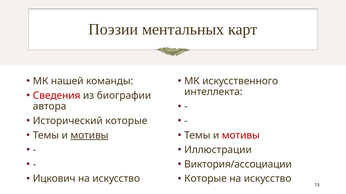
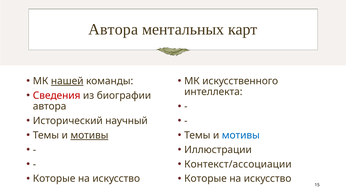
Поэзии at (113, 30): Поэзии -> Автора
нашей underline: none -> present
Исторический которые: которые -> научный
мотивы at (241, 136) colour: red -> blue
Виктория/ассоциации: Виктория/ассоциации -> Контекст/ассоциации
Ицкович at (54, 179): Ицкович -> Которые
